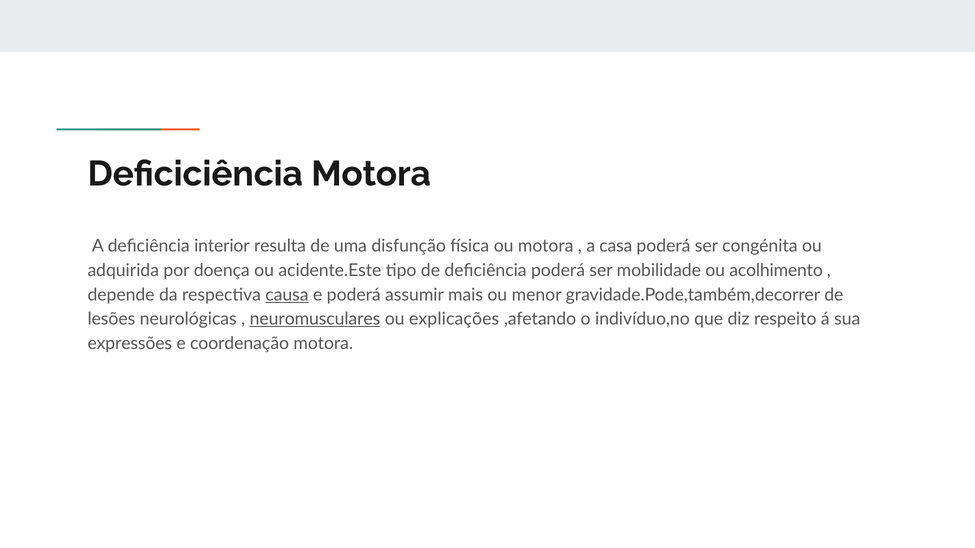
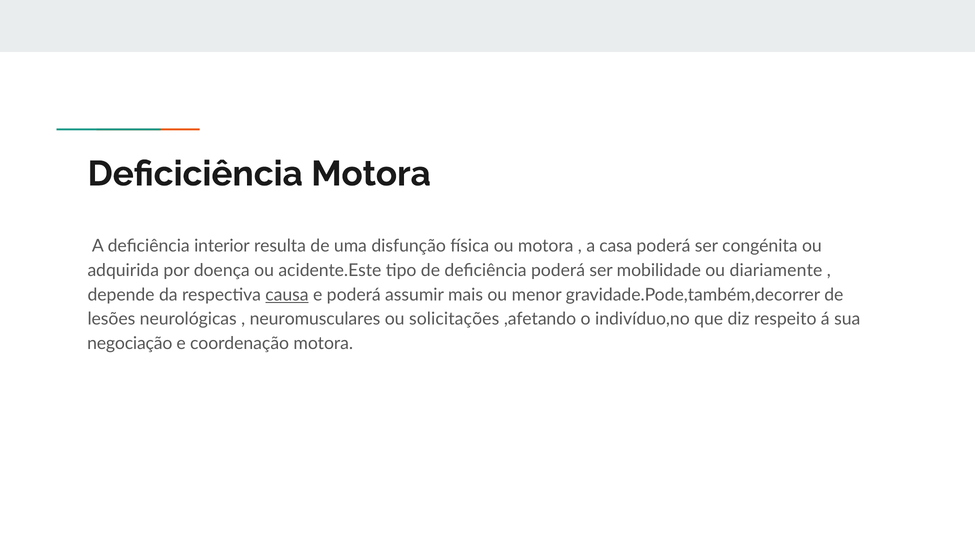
acolhimento: acolhimento -> diariamente
neuromusculares underline: present -> none
explicações: explicações -> solicitações
expressões: expressões -> negociação
